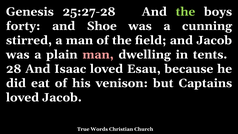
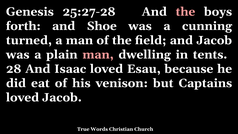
the at (185, 12) colour: light green -> pink
forty: forty -> forth
stirred: stirred -> turned
